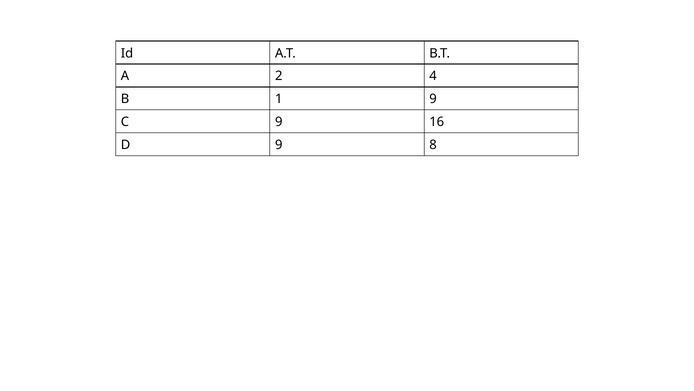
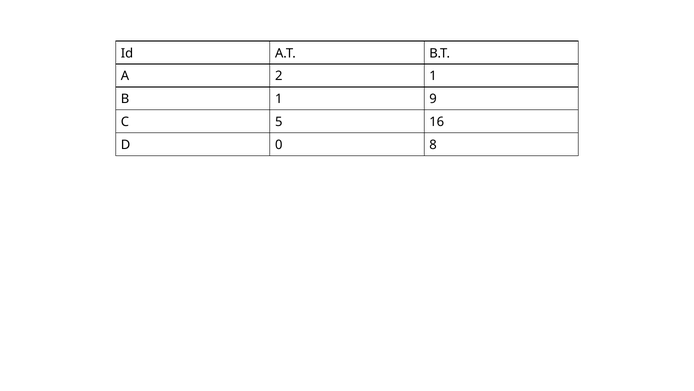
2 4: 4 -> 1
C 9: 9 -> 5
D 9: 9 -> 0
